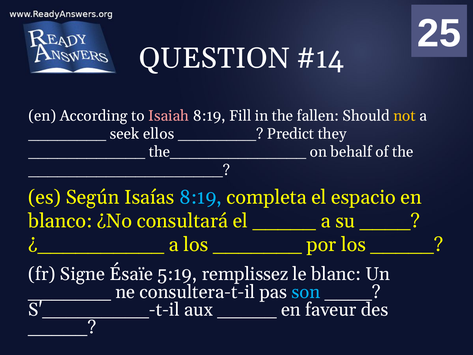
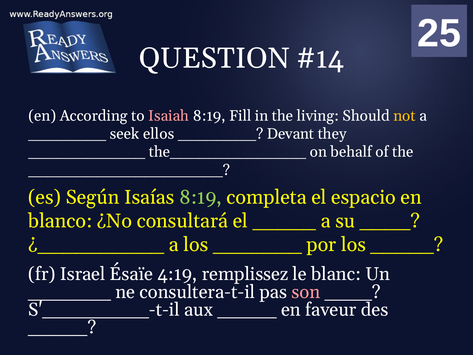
fallen: fallen -> living
Predict: Predict -> Devant
8:19 at (200, 197) colour: light blue -> light green
Signe: Signe -> Israel
5:19: 5:19 -> 4:19
son colour: light blue -> pink
